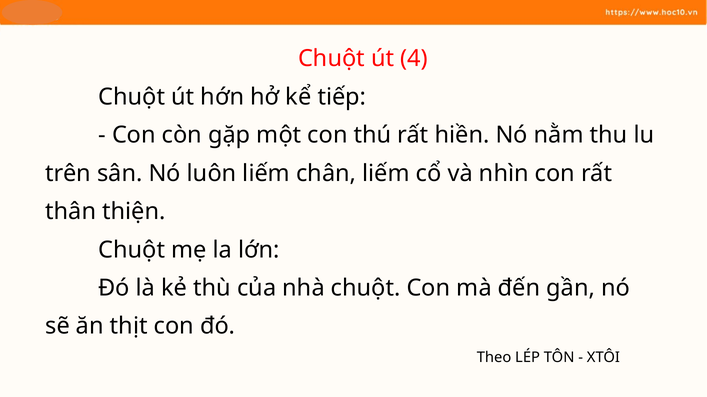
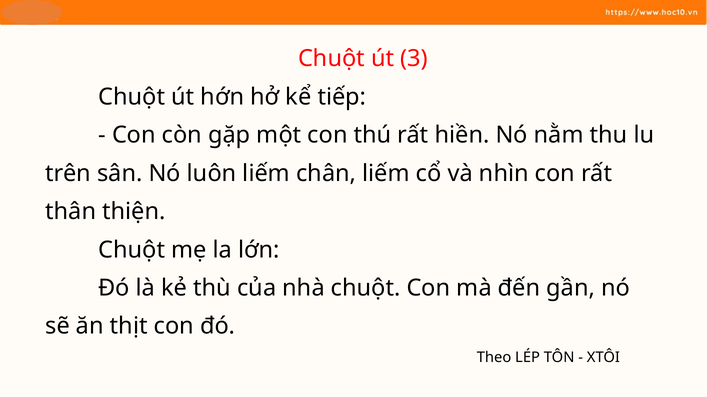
4: 4 -> 3
